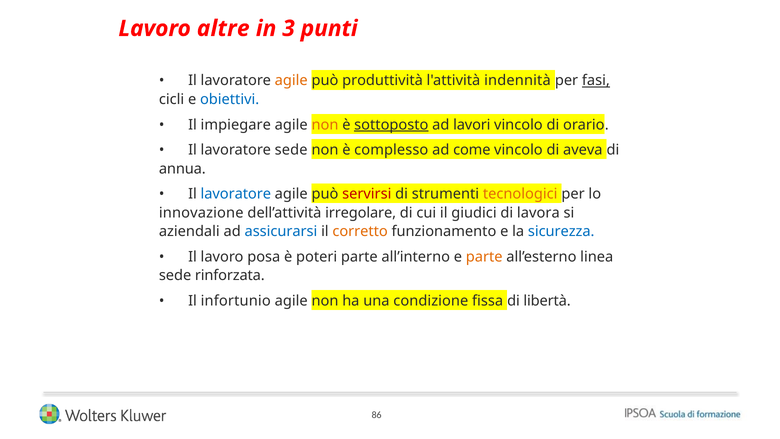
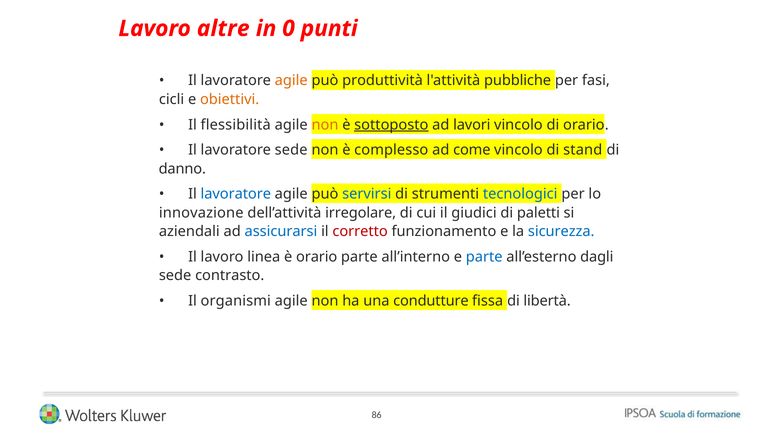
3: 3 -> 0
indennità: indennità -> pubbliche
fasi underline: present -> none
obiettivi colour: blue -> orange
impiegare: impiegare -> flessibilità
aveva: aveva -> stand
annua: annua -> danno
servirsi colour: red -> blue
tecnologici colour: orange -> blue
lavora: lavora -> paletti
corretto colour: orange -> red
posa: posa -> linea
è poteri: poteri -> orario
parte at (484, 257) colour: orange -> blue
linea: linea -> dagli
rinforzata: rinforzata -> contrasto
infortunio: infortunio -> organismi
condizione: condizione -> condutture
